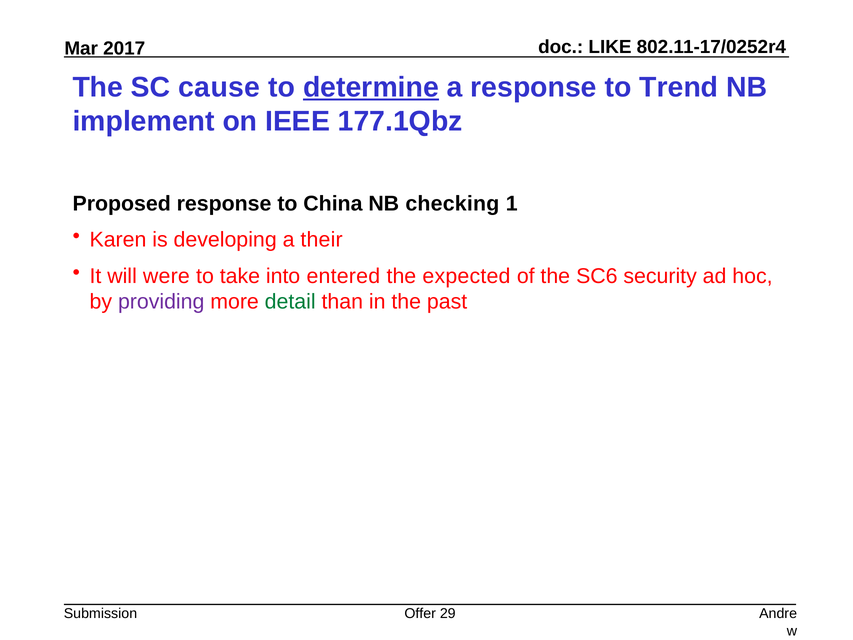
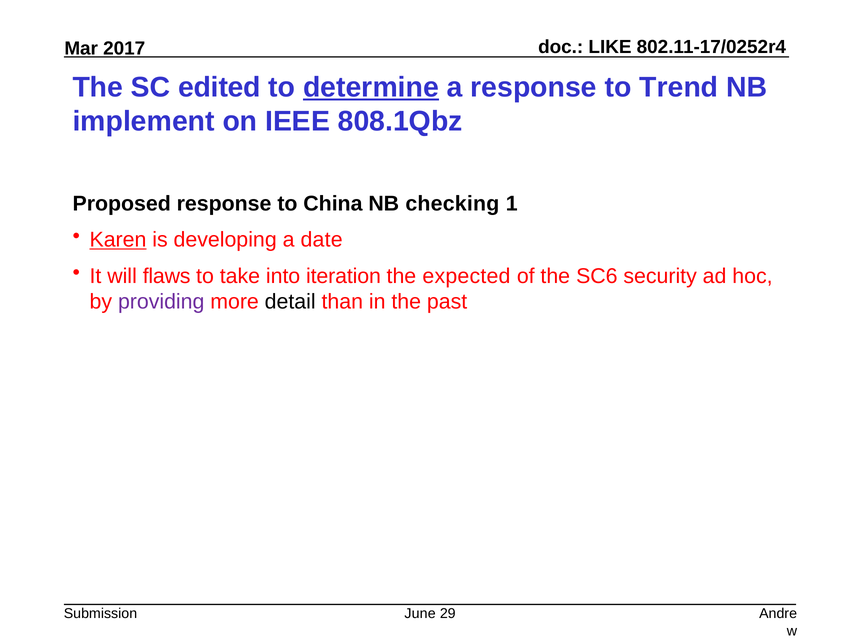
cause: cause -> edited
177.1Qbz: 177.1Qbz -> 808.1Qbz
Karen underline: none -> present
their: their -> date
were: were -> flaws
entered: entered -> iteration
detail colour: green -> black
Offer: Offer -> June
